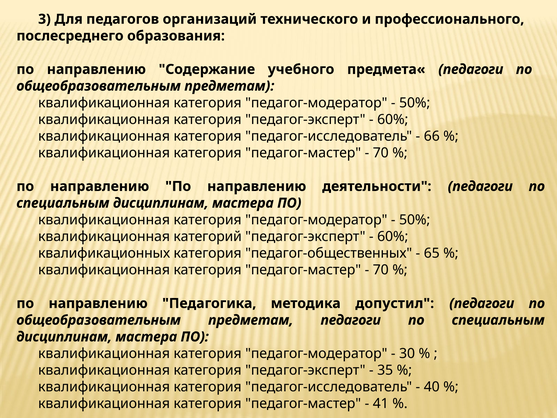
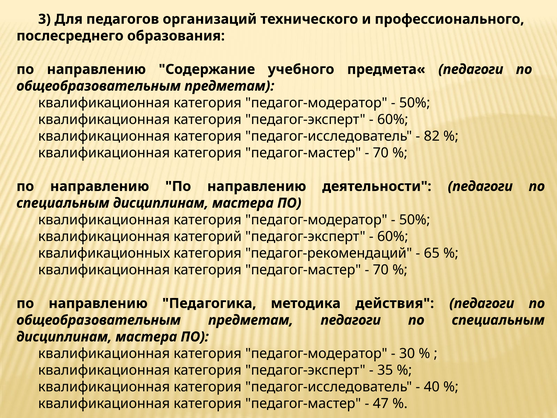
66: 66 -> 82
педагог-общественных: педагог-общественных -> педагог-рекомендаций
допустил: допустил -> действия
41: 41 -> 47
